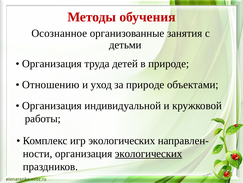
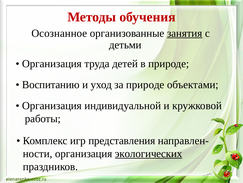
занятия underline: none -> present
Отношению: Отношению -> Воспитанию
игр экологических: экологических -> представления
